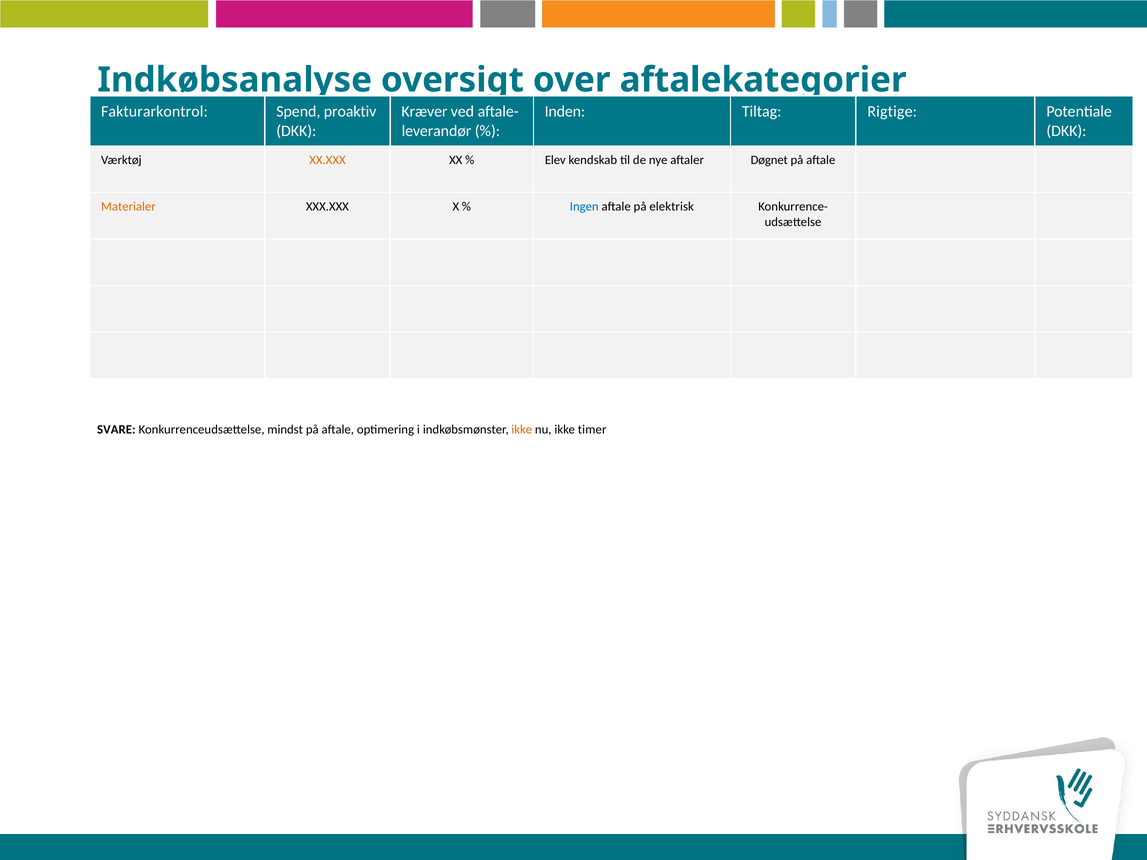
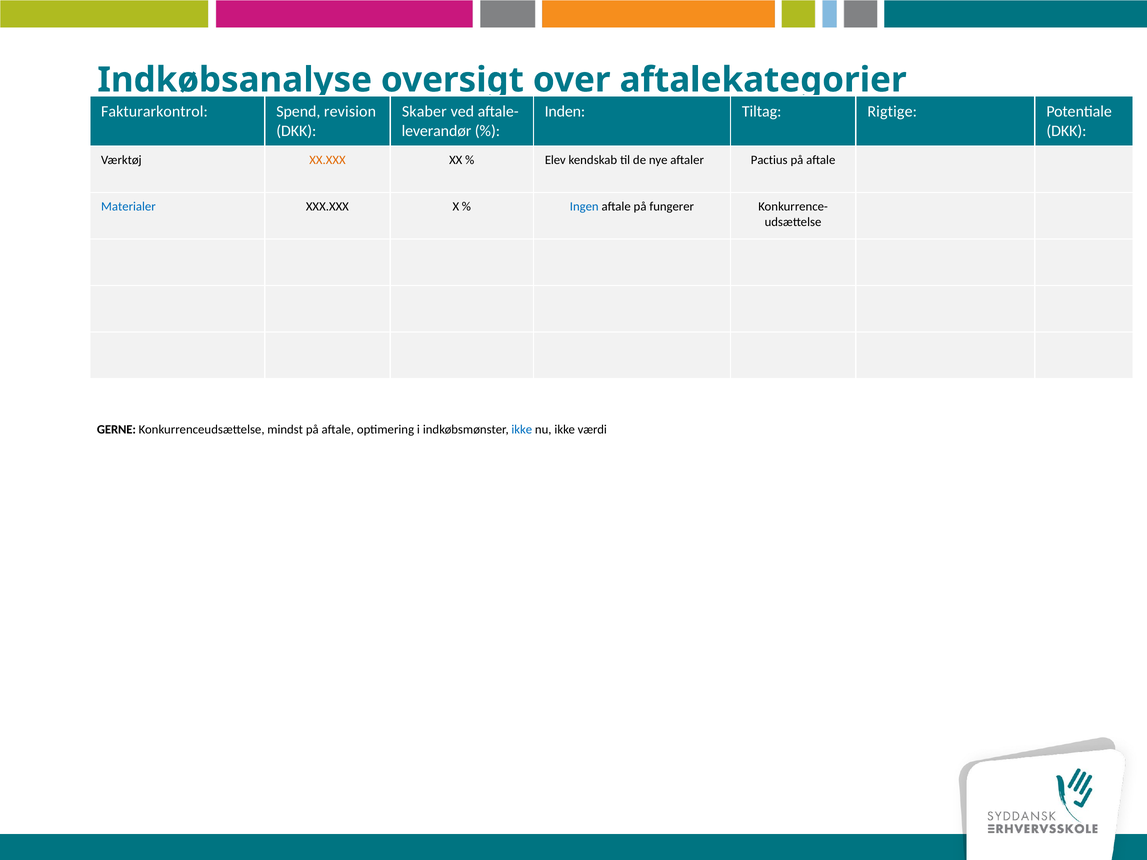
proaktiv: proaktiv -> revision
Kræver: Kræver -> Skaber
Døgnet: Døgnet -> Pactius
Materialer colour: orange -> blue
elektrisk: elektrisk -> fungerer
SVARE: SVARE -> GERNE
ikke at (522, 430) colour: orange -> blue
timer: timer -> værdi
